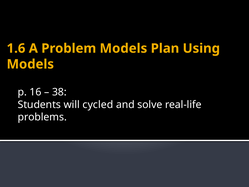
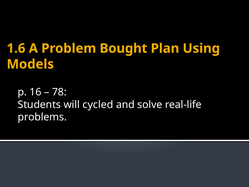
Problem Models: Models -> Bought
38: 38 -> 78
